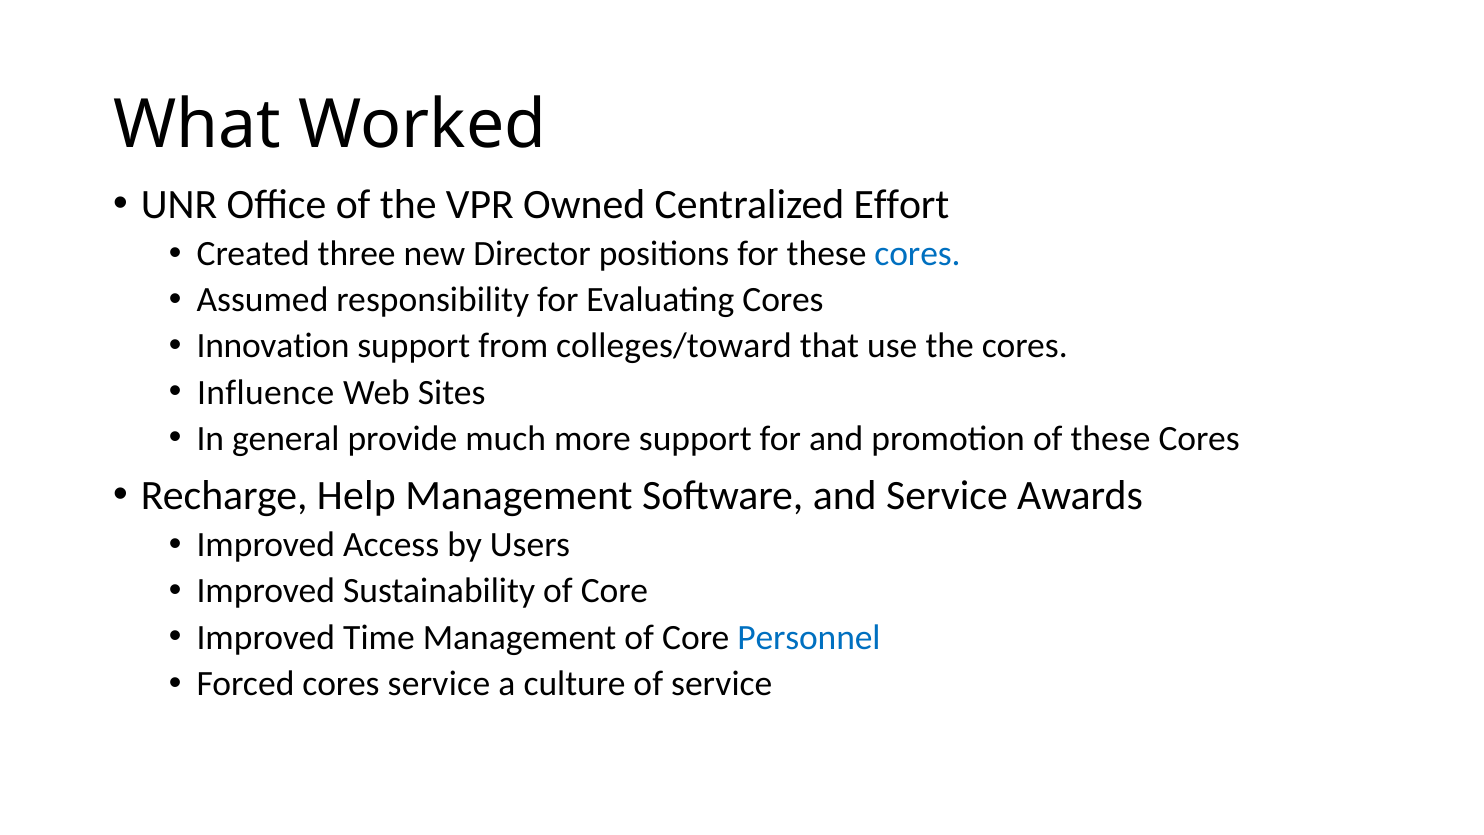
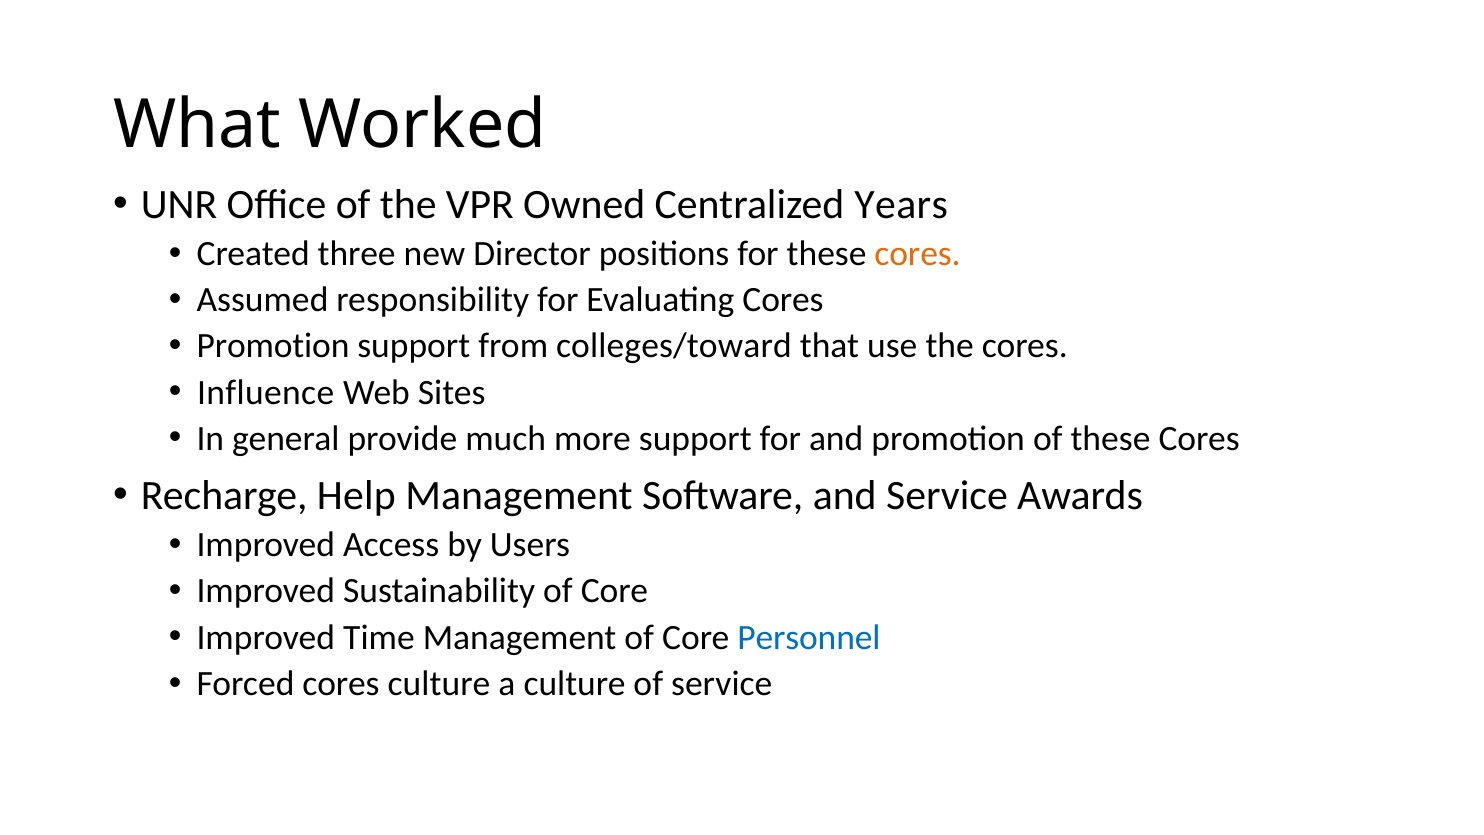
Effort: Effort -> Years
cores at (918, 254) colour: blue -> orange
Innovation at (273, 346): Innovation -> Promotion
cores service: service -> culture
